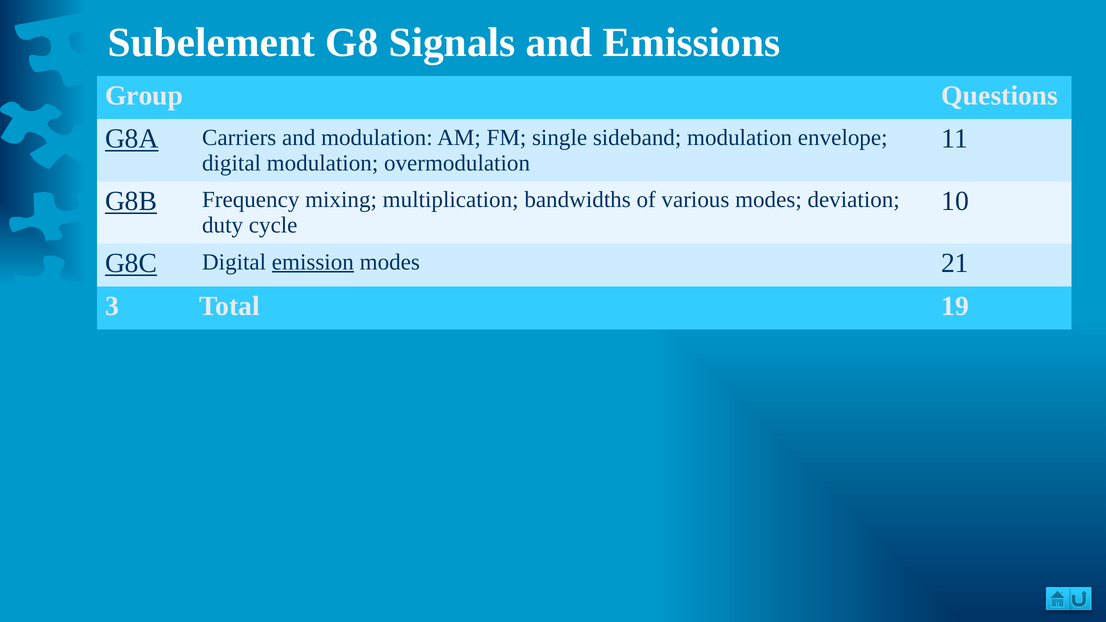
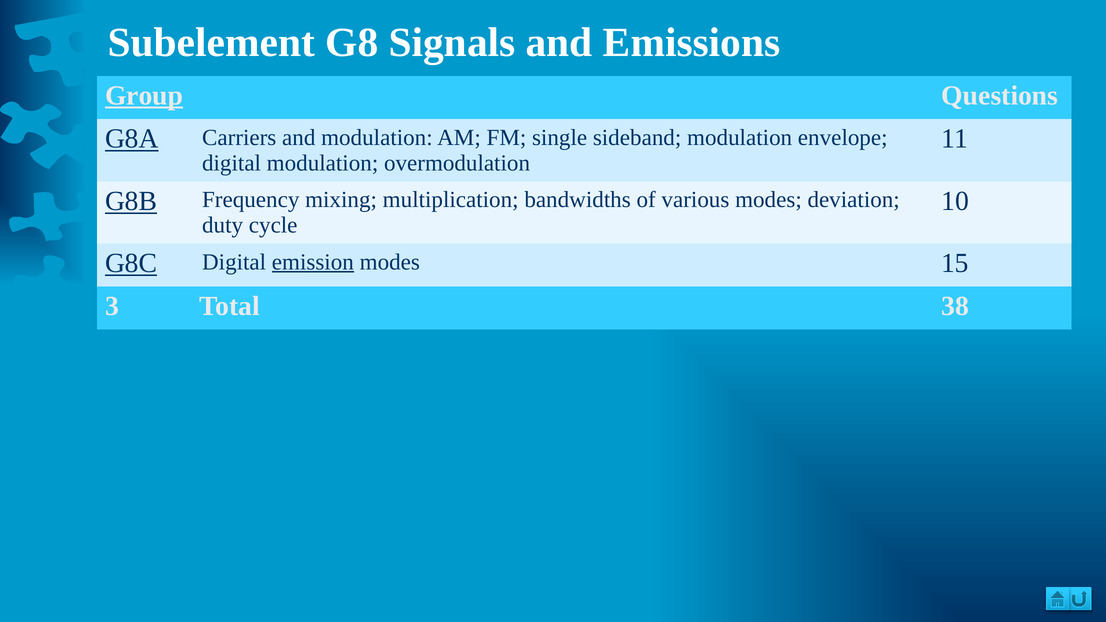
Group underline: none -> present
21: 21 -> 15
19: 19 -> 38
